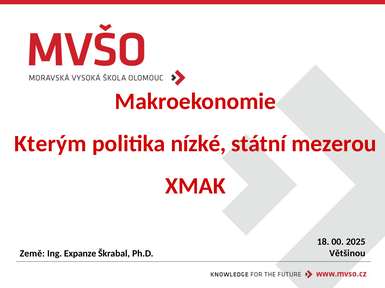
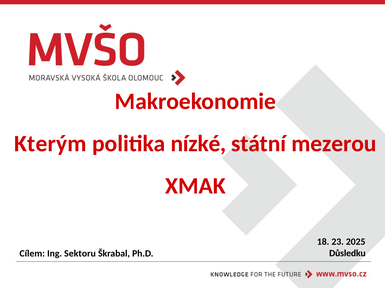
00: 00 -> 23
Většinou: Většinou -> Důsledku
Země: Země -> Cílem
Expanze: Expanze -> Sektoru
